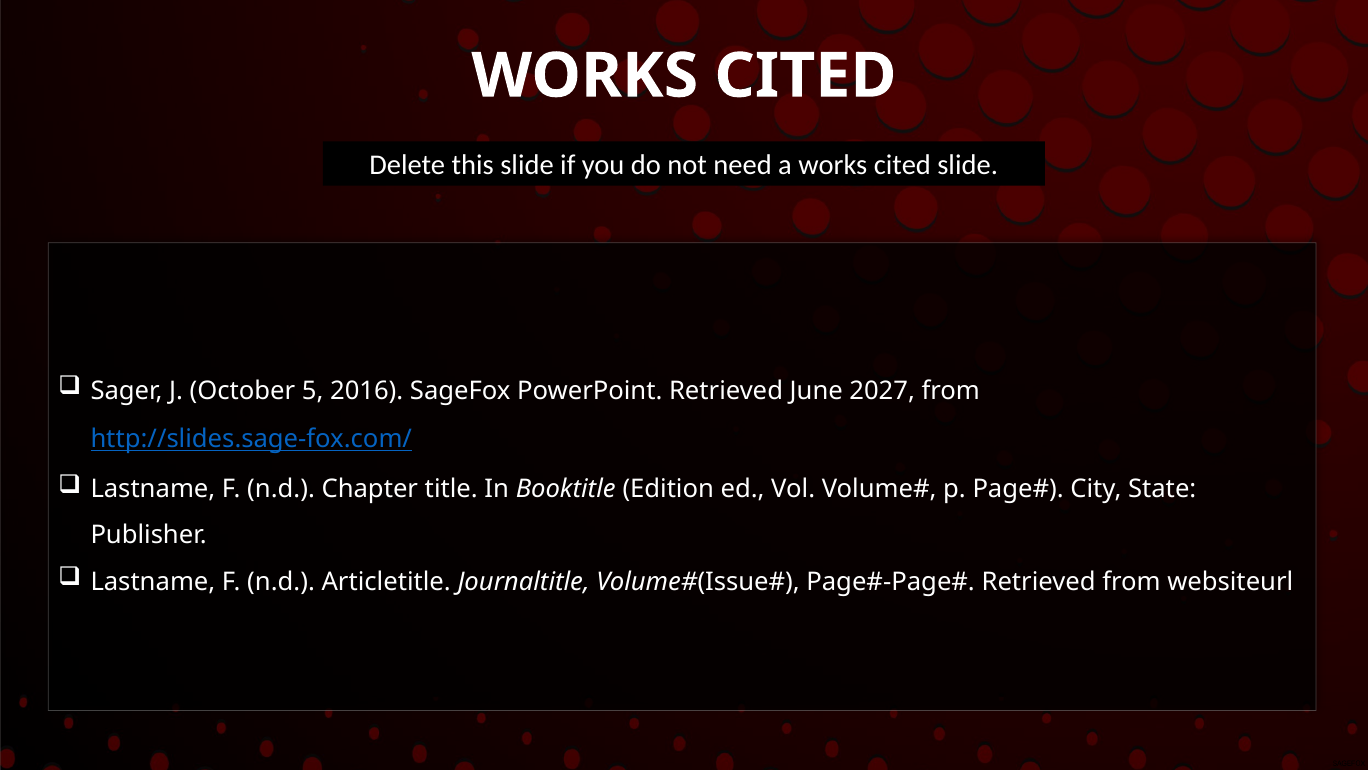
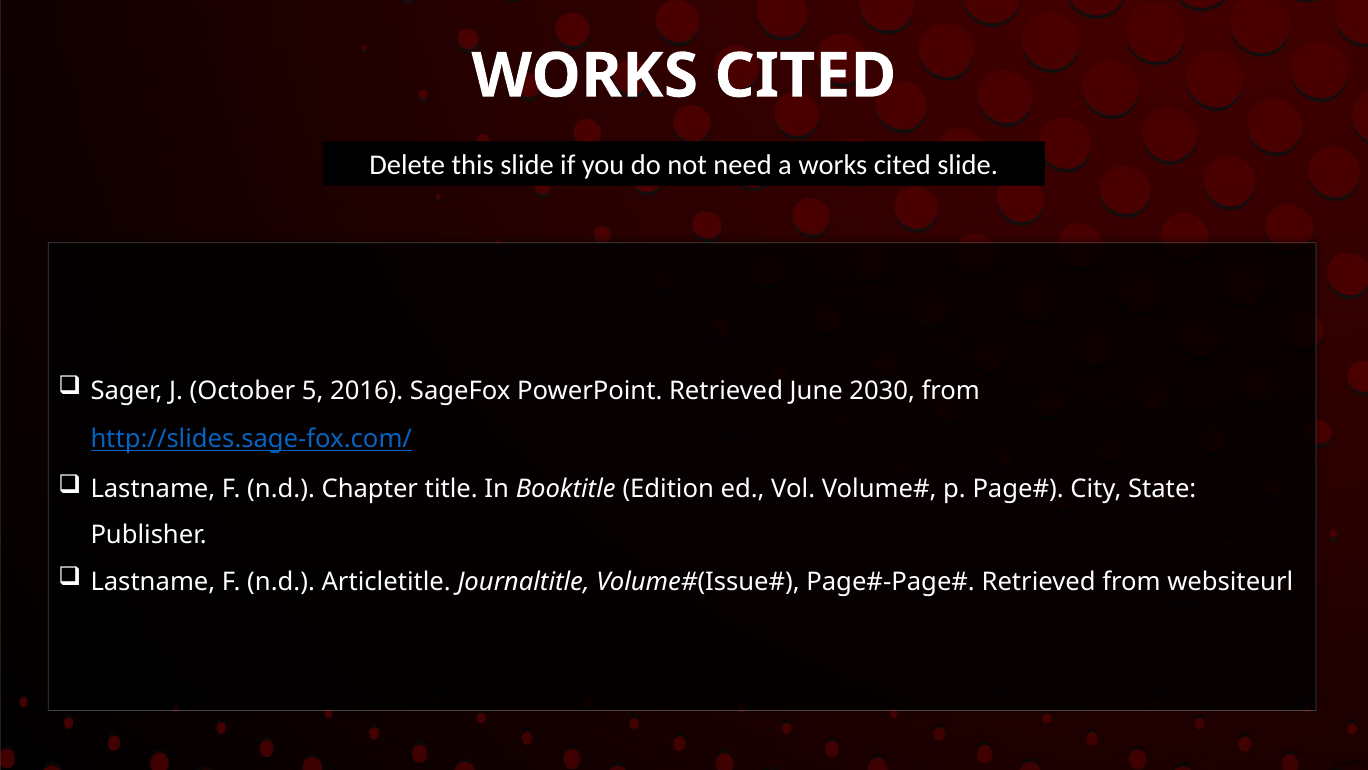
2027: 2027 -> 2030
